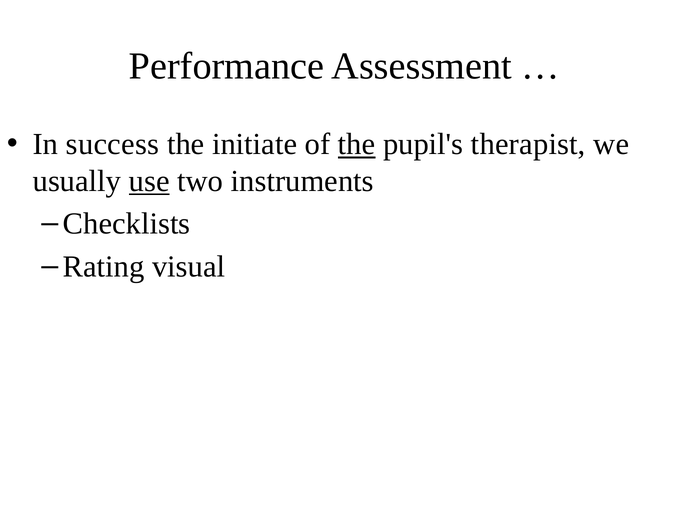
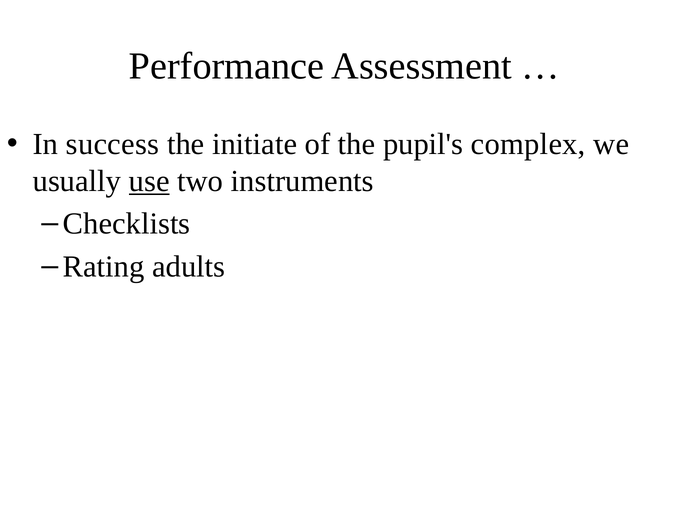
the at (357, 145) underline: present -> none
therapist: therapist -> complex
visual: visual -> adults
